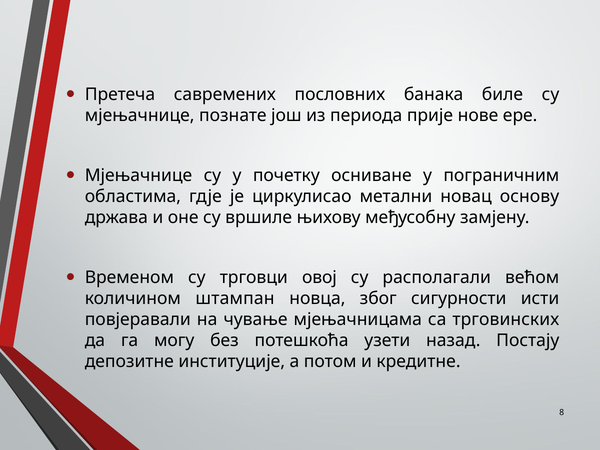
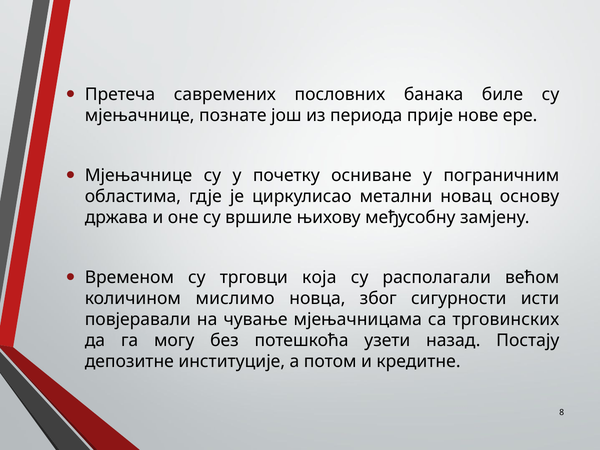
овој: овој -> која
штампан: штампан -> мислимо
